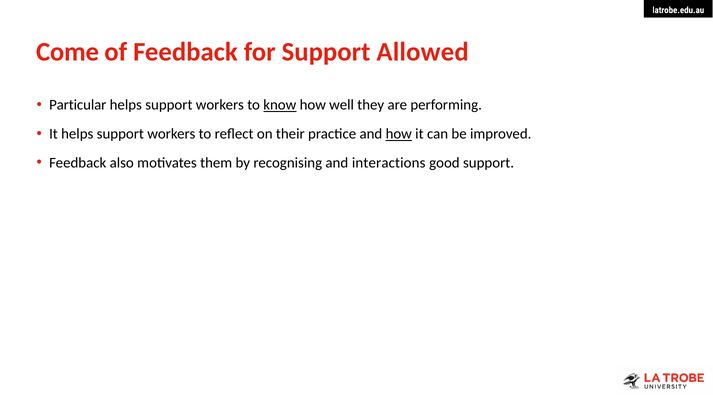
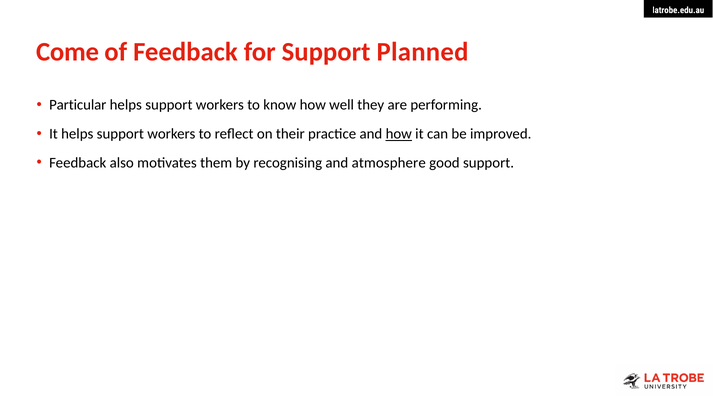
Allowed: Allowed -> Planned
know underline: present -> none
interactions: interactions -> atmosphere
